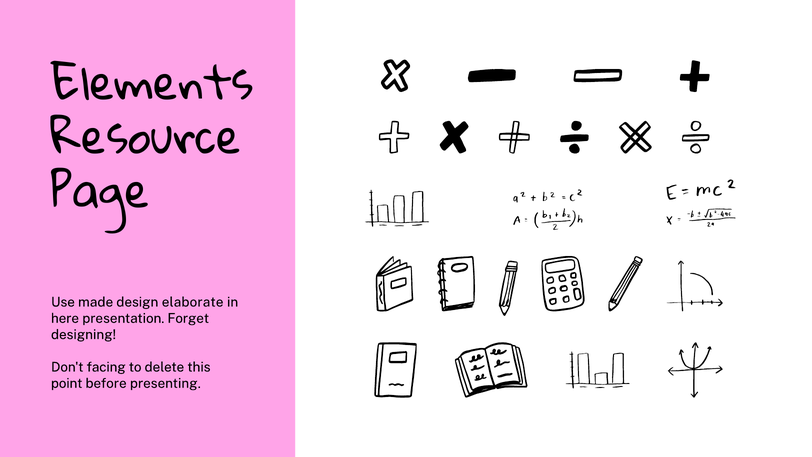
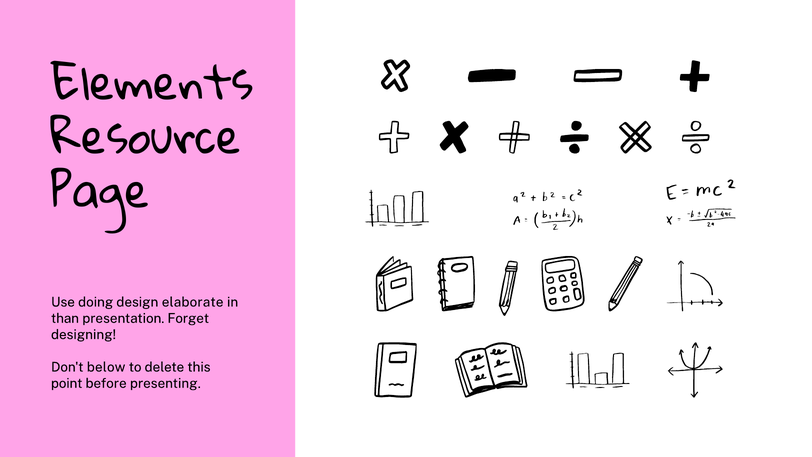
made: made -> doing
here: here -> than
facing: facing -> below
